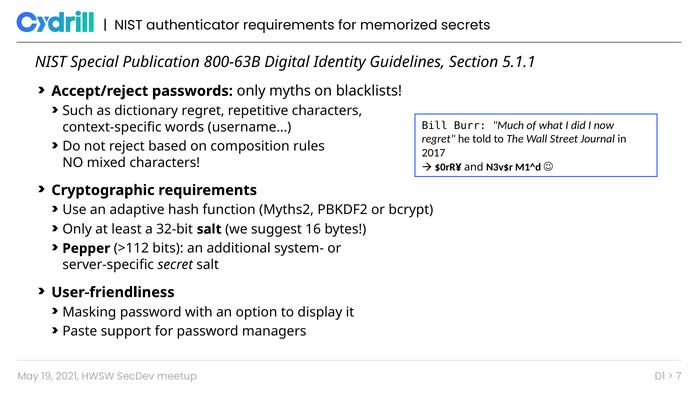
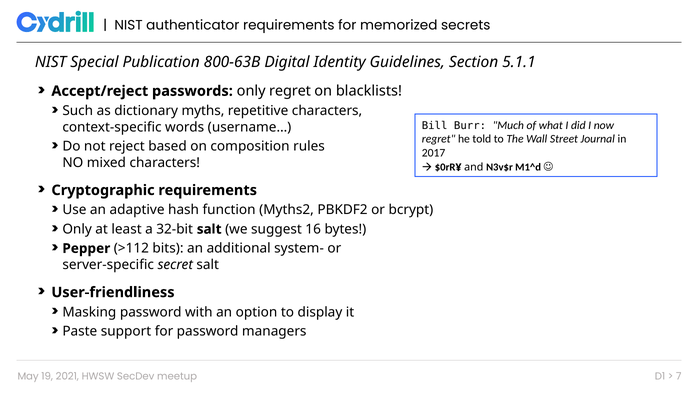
only myths: myths -> regret
dictionary regret: regret -> myths
